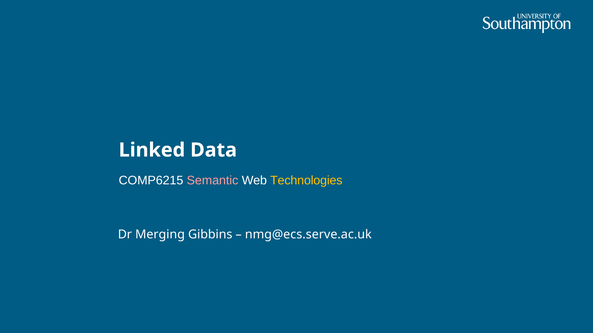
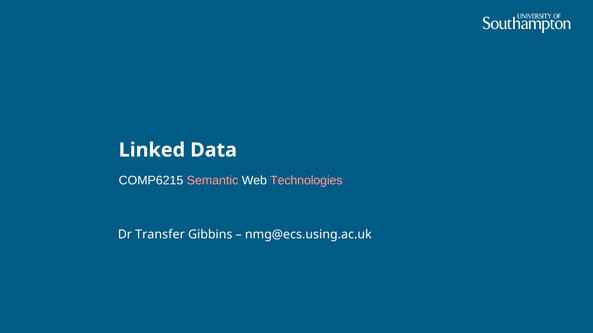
Technologies colour: yellow -> pink
Merging: Merging -> Transfer
nmg@ecs.serve.ac.uk: nmg@ecs.serve.ac.uk -> nmg@ecs.using.ac.uk
